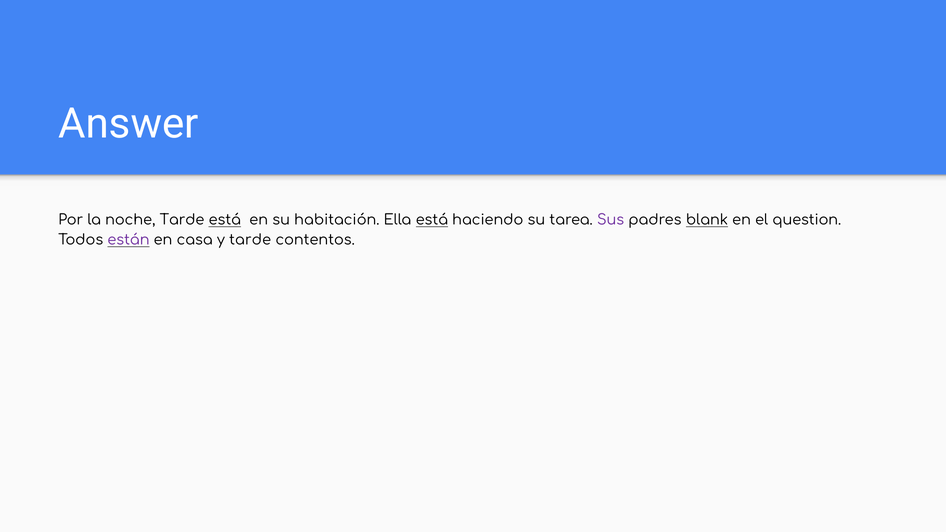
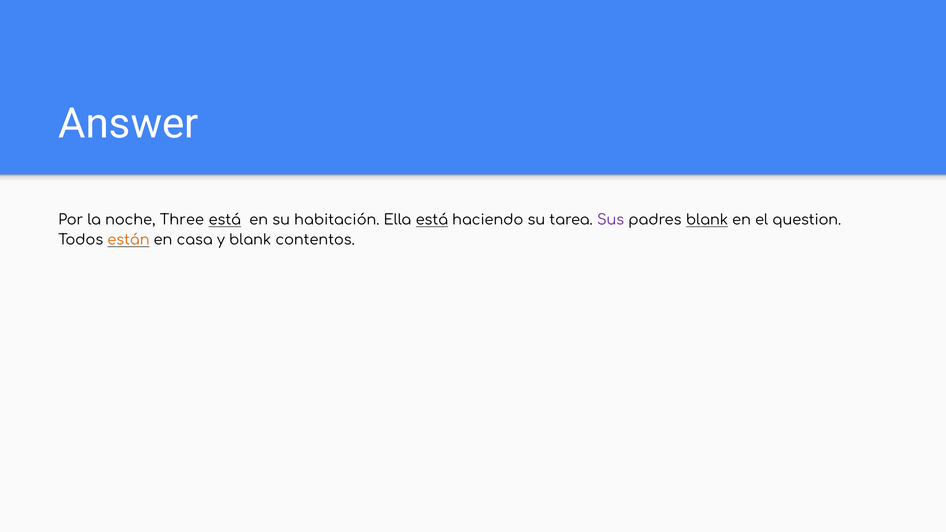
noche Tarde: Tarde -> Three
están colour: purple -> orange
y tarde: tarde -> blank
